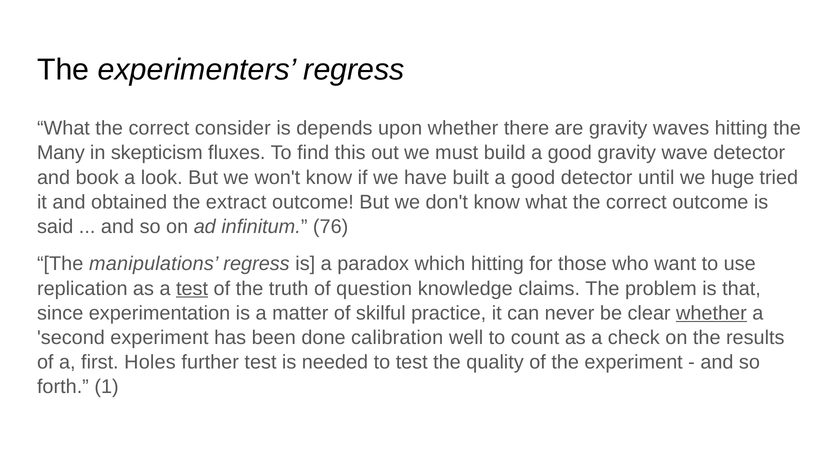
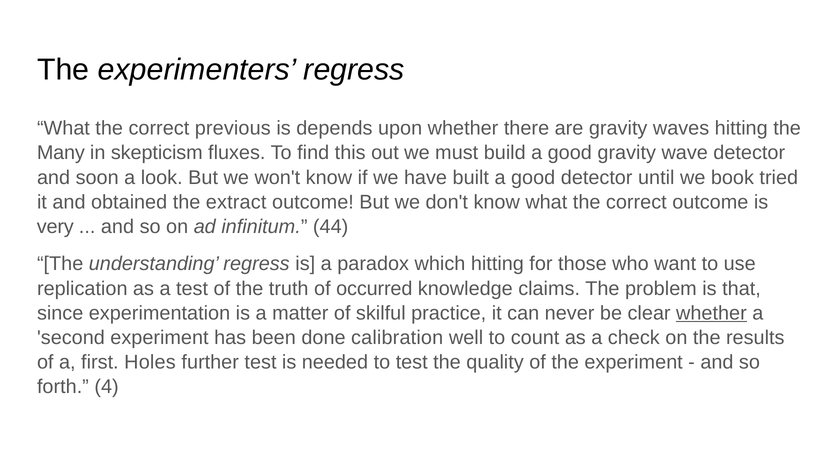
consider: consider -> previous
book: book -> soon
huge: huge -> book
said: said -> very
76: 76 -> 44
manipulations: manipulations -> understanding
test at (192, 289) underline: present -> none
question: question -> occurred
1: 1 -> 4
